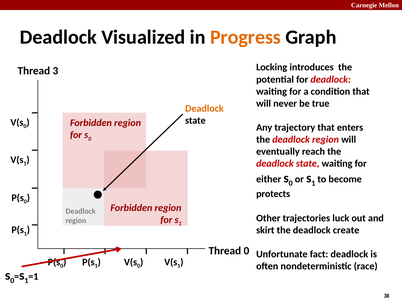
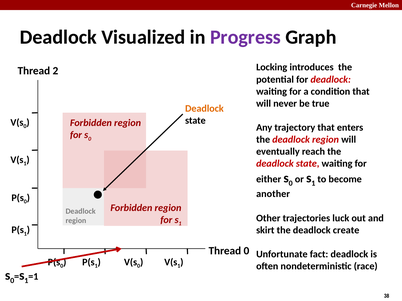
Progress colour: orange -> purple
3: 3 -> 2
protects: protects -> another
